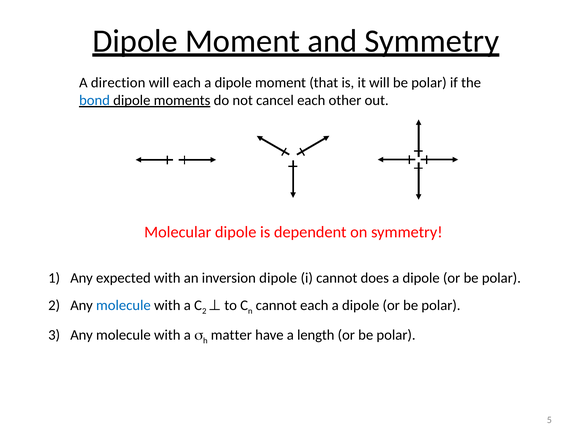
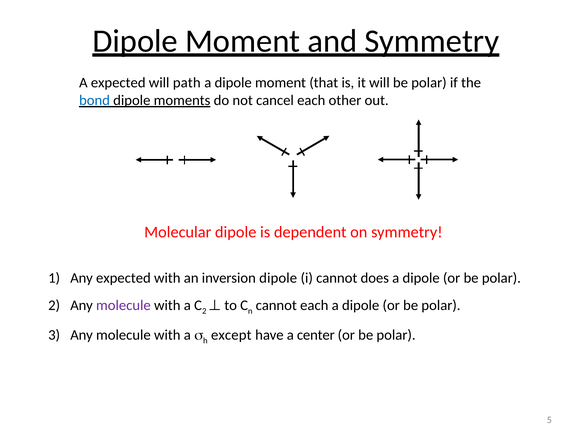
A direction: direction -> expected
will each: each -> path
molecule at (123, 305) colour: blue -> purple
matter: matter -> except
length: length -> center
